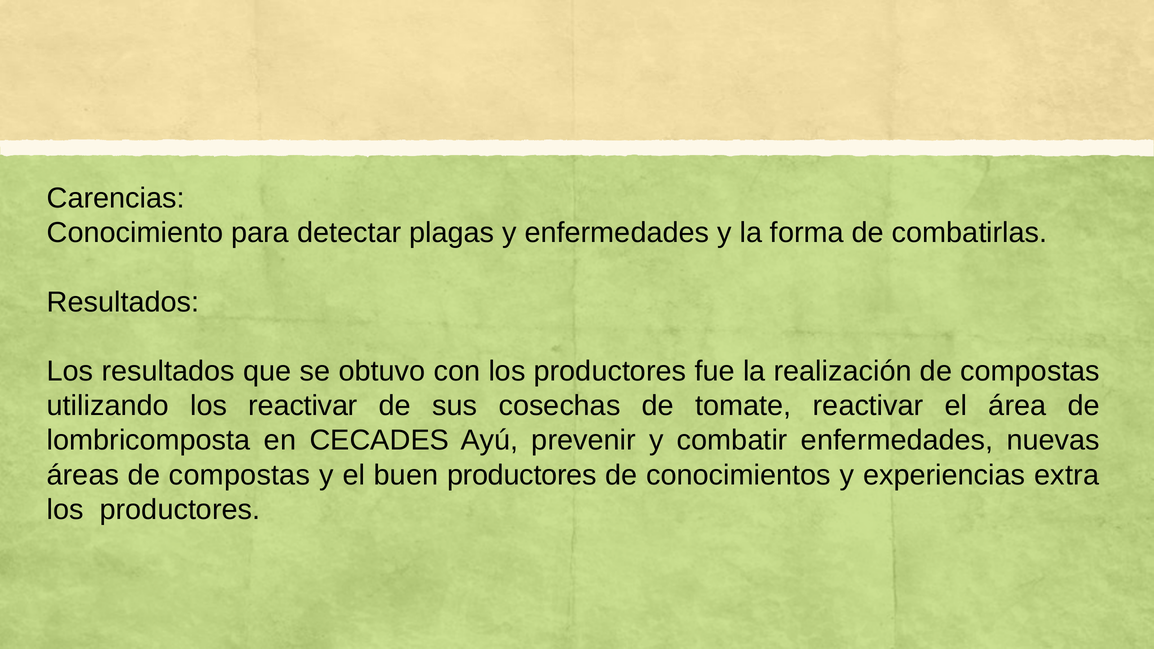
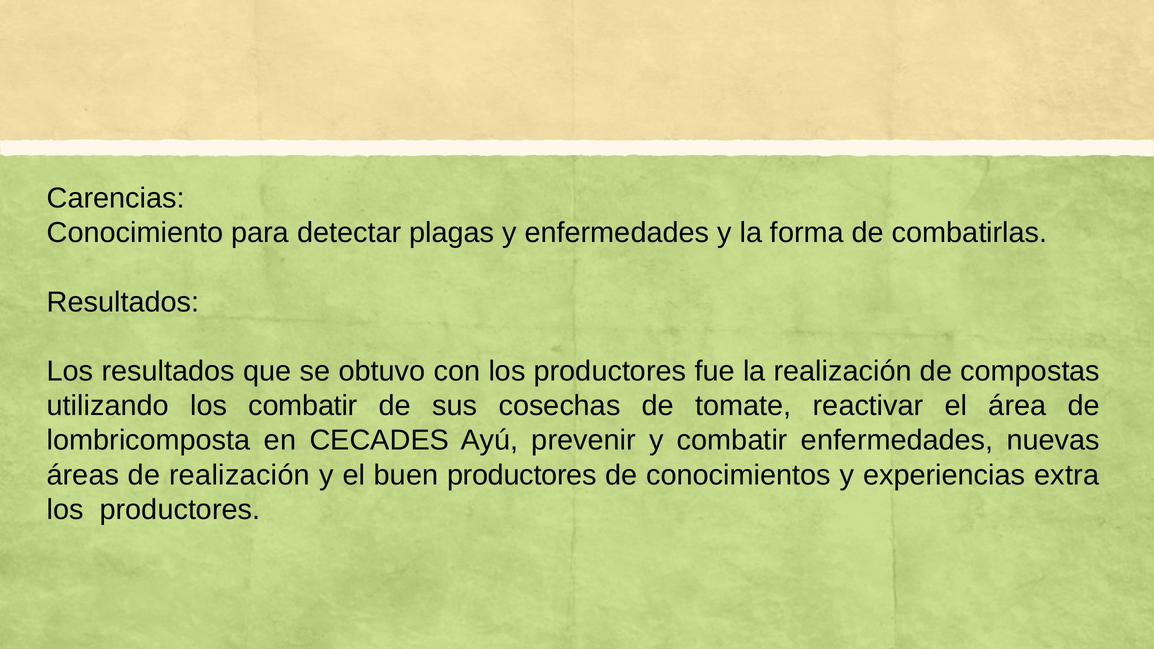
los reactivar: reactivar -> combatir
áreas de compostas: compostas -> realización
